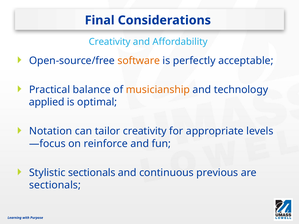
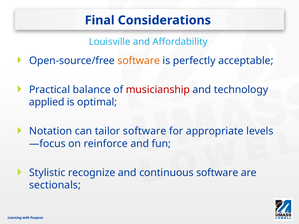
Creativity at (110, 42): Creativity -> Louisville
musicianship colour: orange -> red
tailor creativity: creativity -> software
Stylistic sectionals: sectionals -> recognize
continuous previous: previous -> software
